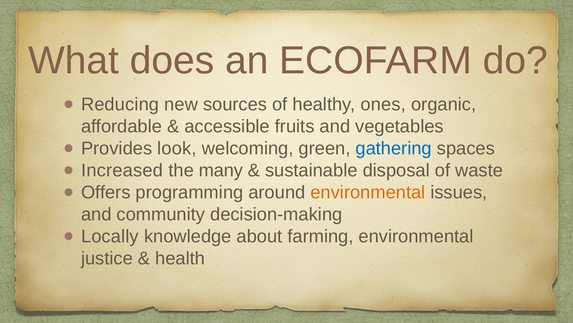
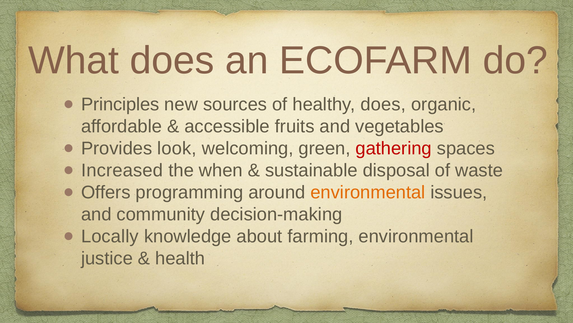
Reducing: Reducing -> Principles
healthy ones: ones -> does
gathering colour: blue -> red
many: many -> when
